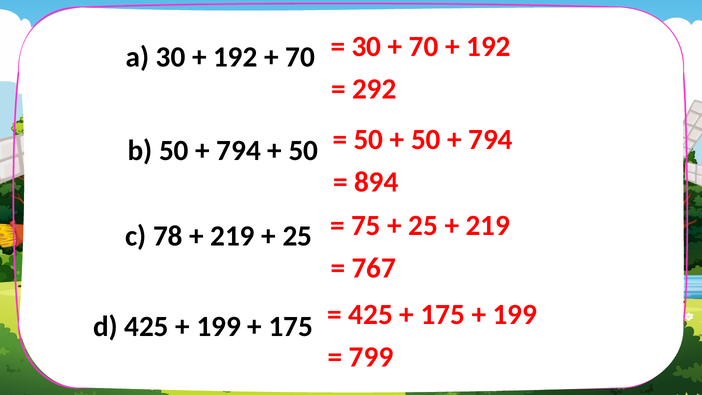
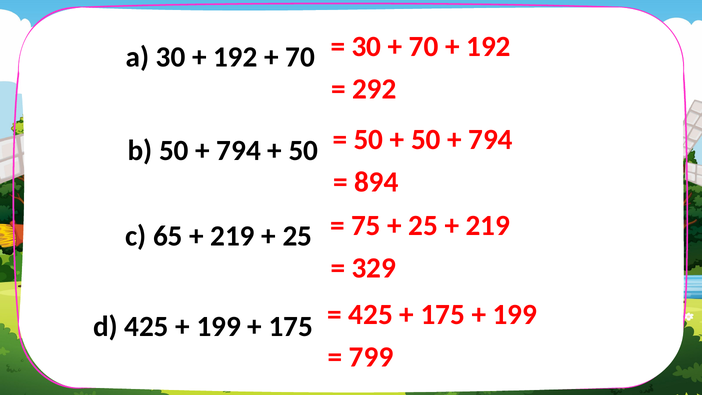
78: 78 -> 65
767: 767 -> 329
